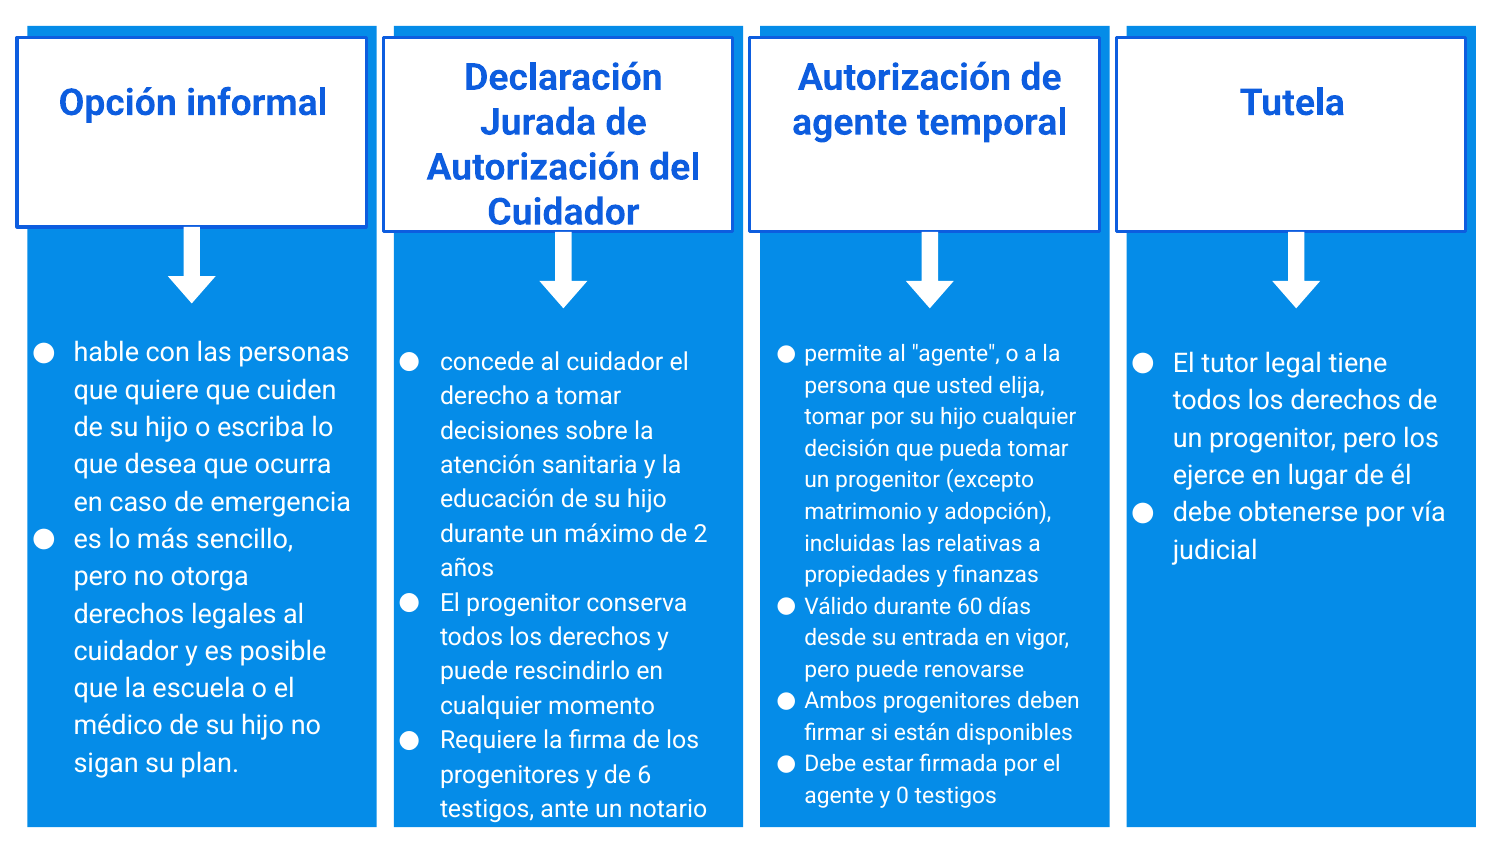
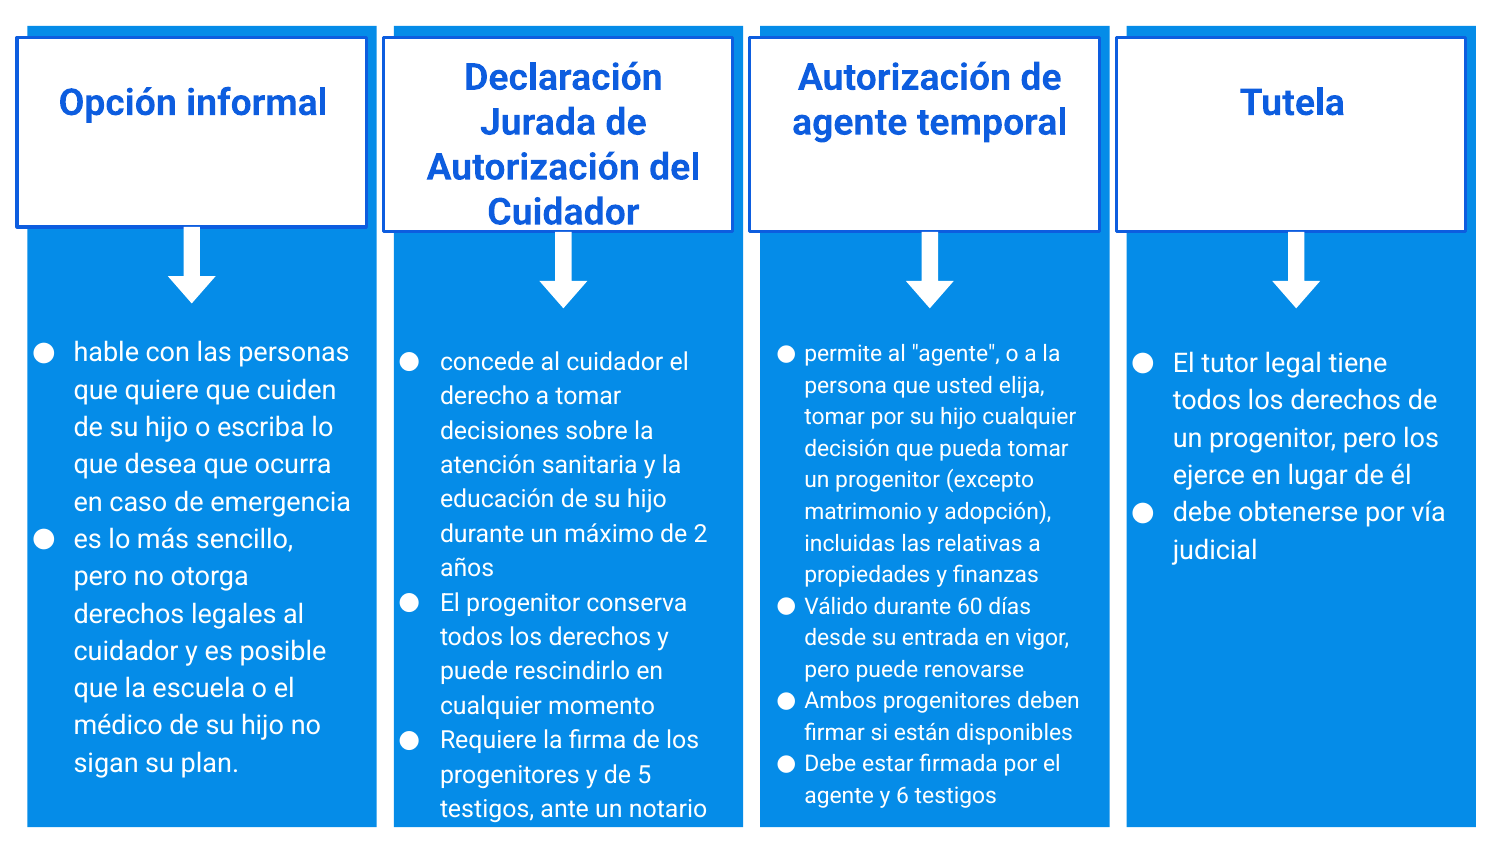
6: 6 -> 5
0: 0 -> 6
